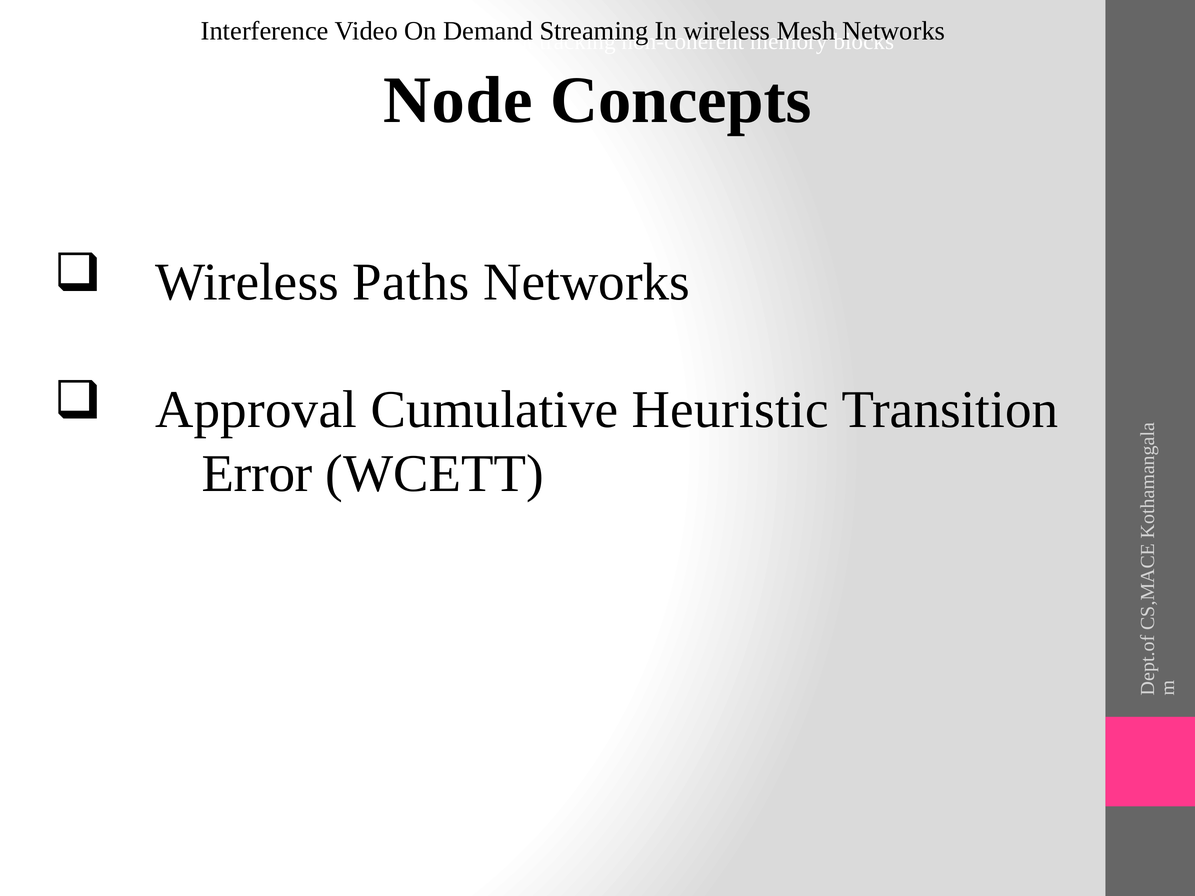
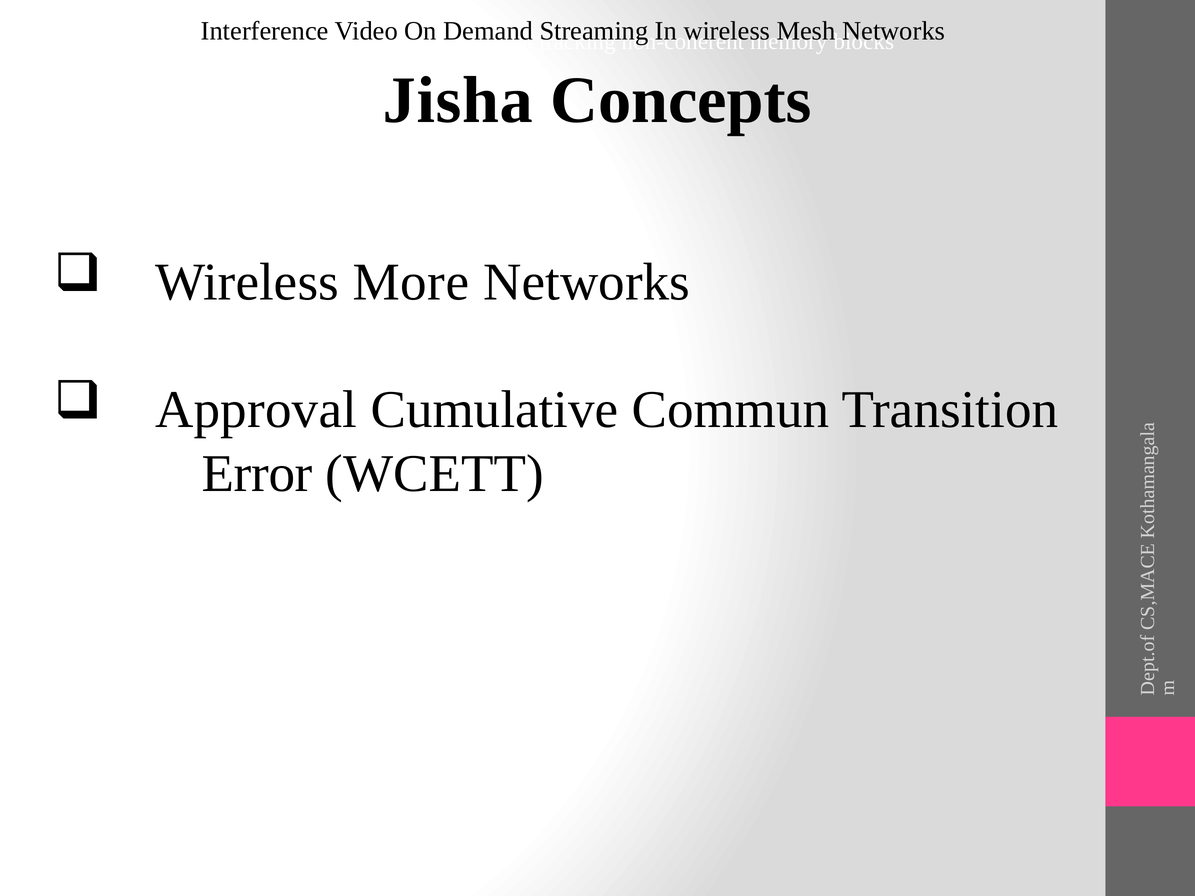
Node: Node -> Jisha
Paths: Paths -> More
Heuristic: Heuristic -> Commun
